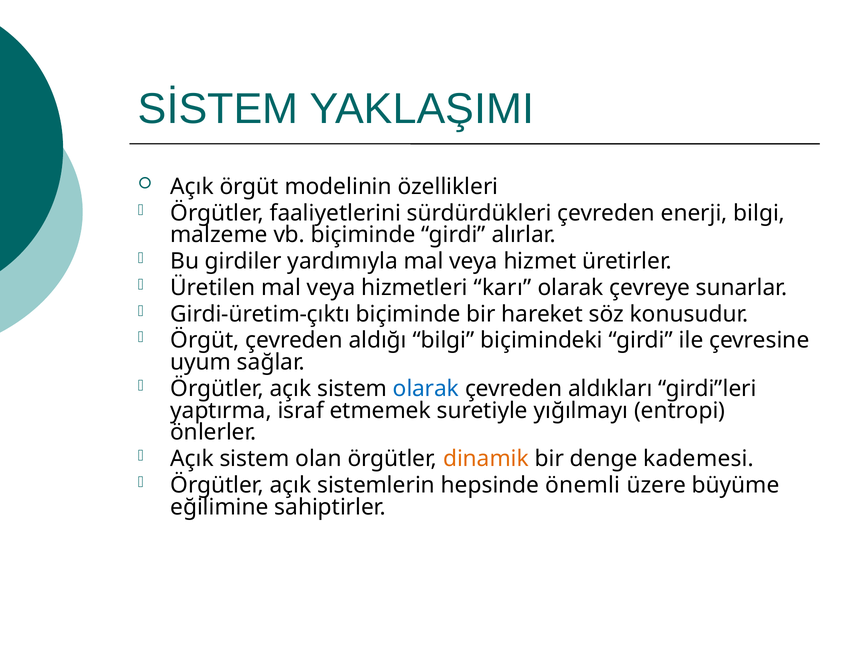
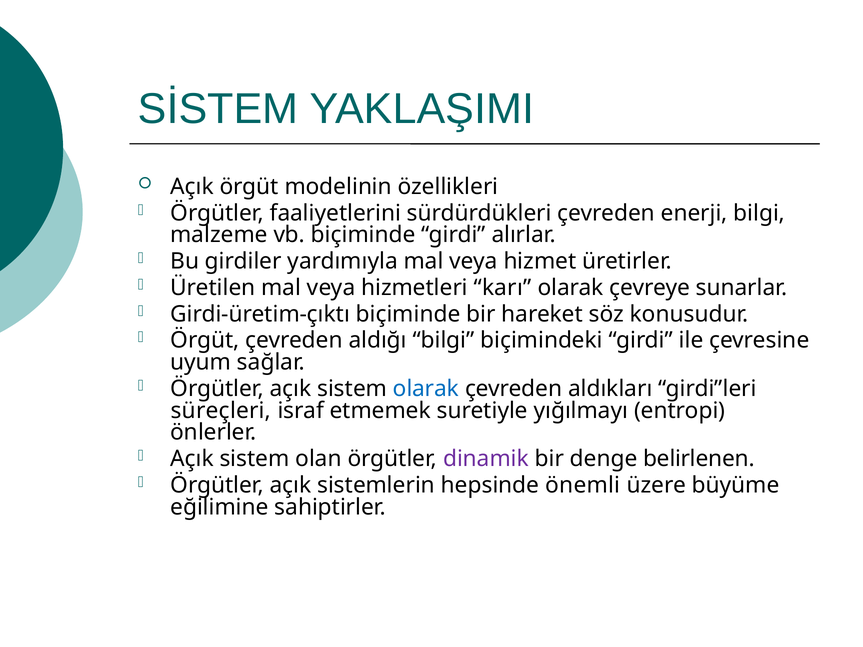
yaptırma: yaptırma -> süreçleri
dinamik colour: orange -> purple
kademesi: kademesi -> belirlenen
